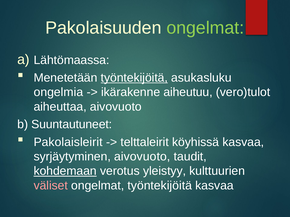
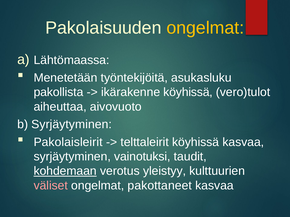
ongelmat at (205, 28) colour: light green -> yellow
työntekijöitä at (134, 78) underline: present -> none
ongelmia: ongelmia -> pakollista
ikärakenne aiheutuu: aiheutuu -> köyhissä
b Suuntautuneet: Suuntautuneet -> Syrjäytyminen
syrjäytyminen aivovuoto: aivovuoto -> vainotuksi
ongelmat työntekijöitä: työntekijöitä -> pakottaneet
